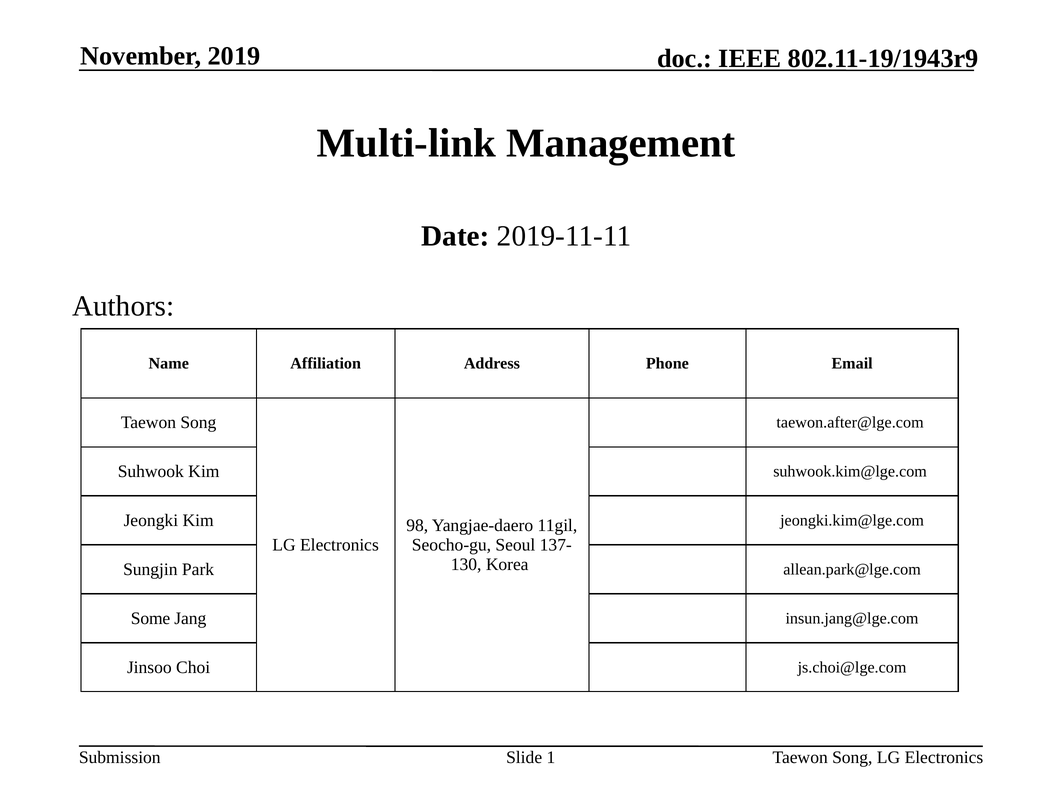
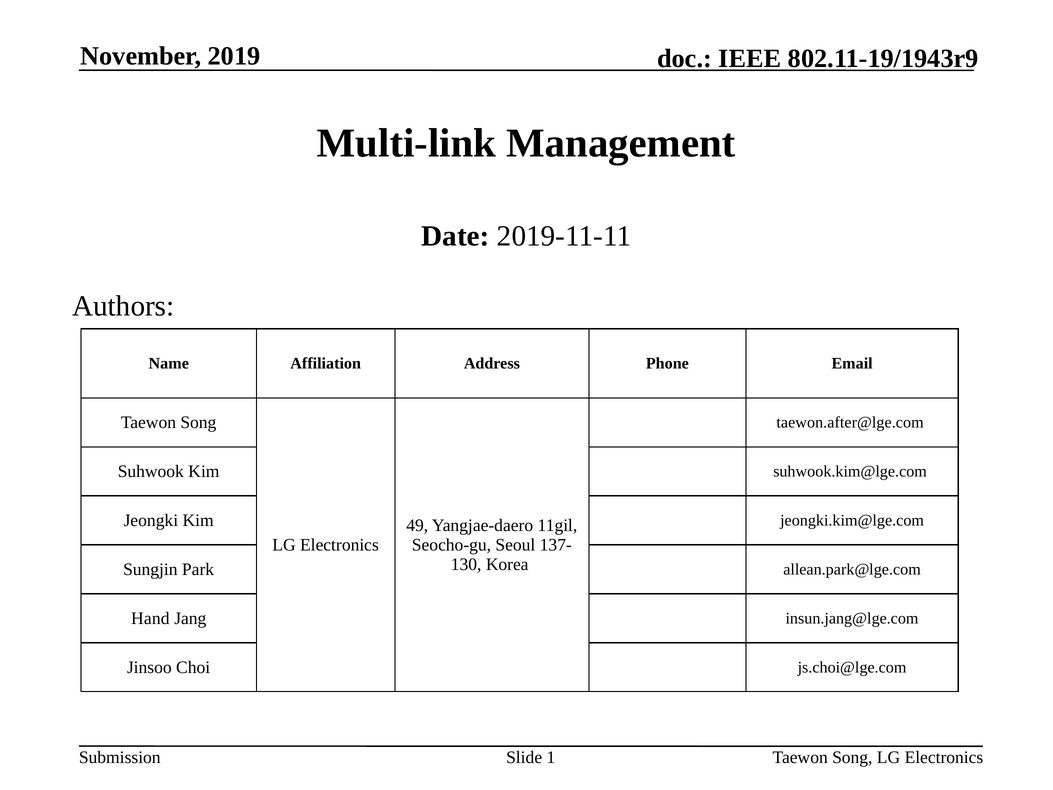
98: 98 -> 49
Some: Some -> Hand
